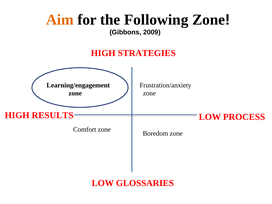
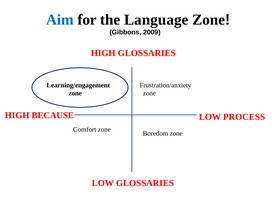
Aim colour: orange -> blue
Following: Following -> Language
HIGH STRATEGIES: STRATEGIES -> GLOSSARIES
RESULTS: RESULTS -> BECAUSE
